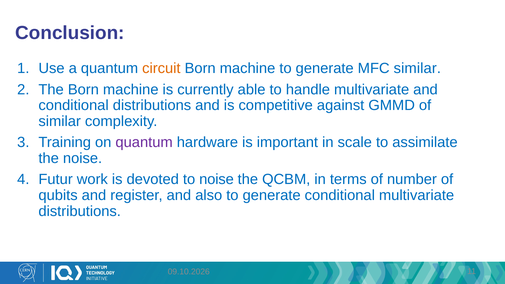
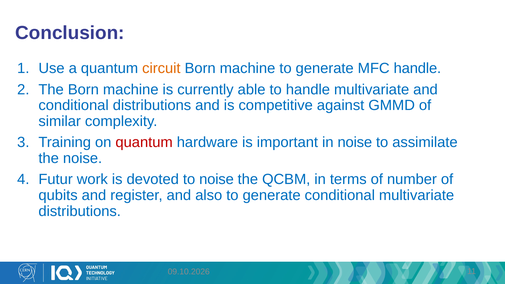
MFC similar: similar -> handle
quantum at (144, 142) colour: purple -> red
in scale: scale -> noise
